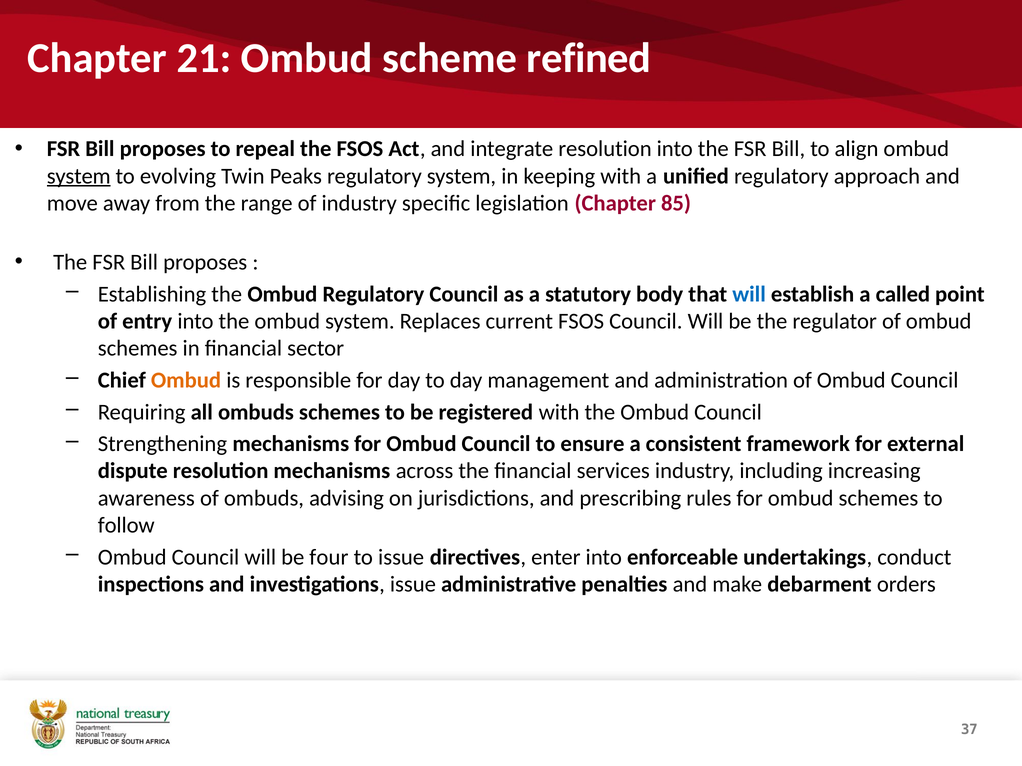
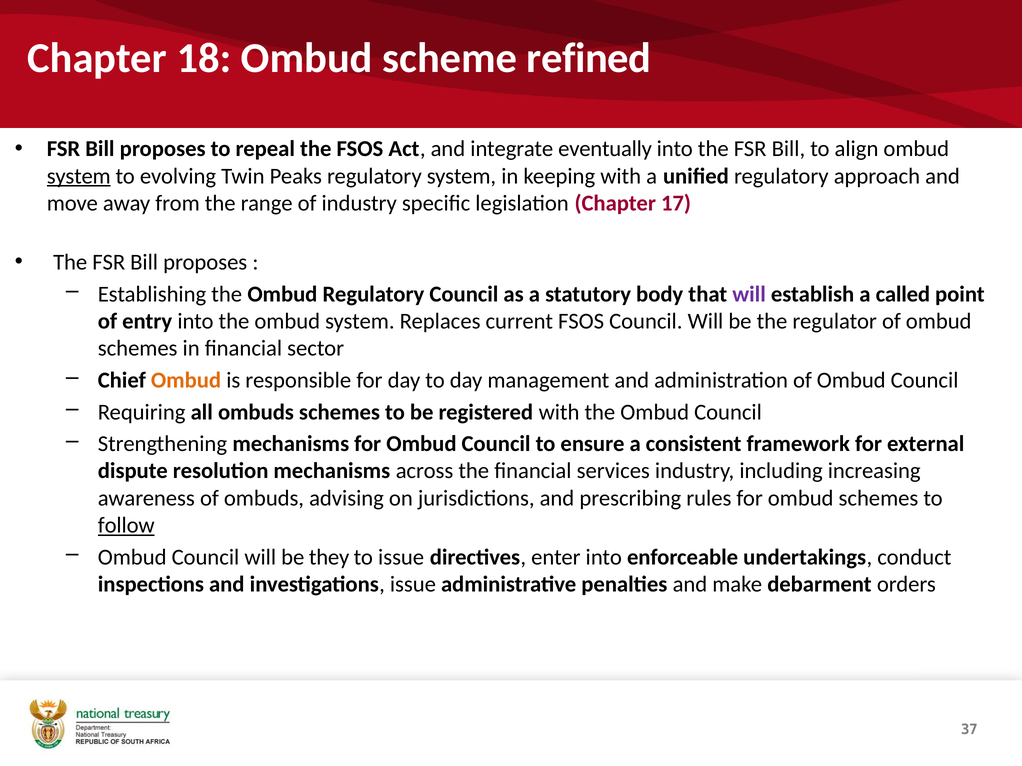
21: 21 -> 18
integrate resolution: resolution -> eventually
85: 85 -> 17
will at (749, 294) colour: blue -> purple
follow underline: none -> present
four: four -> they
